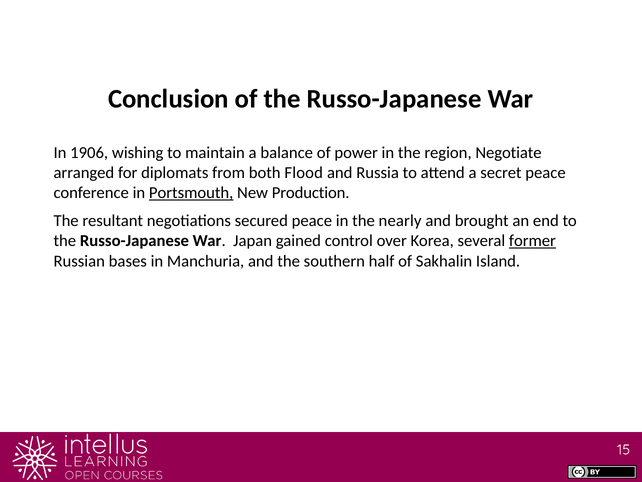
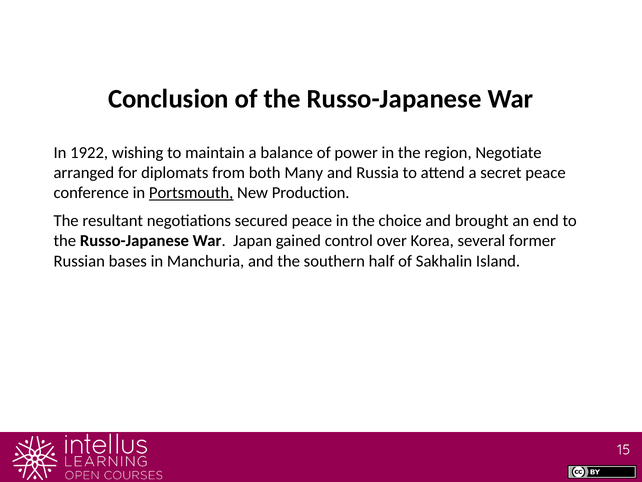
1906: 1906 -> 1922
Flood: Flood -> Many
nearly: nearly -> choice
former underline: present -> none
